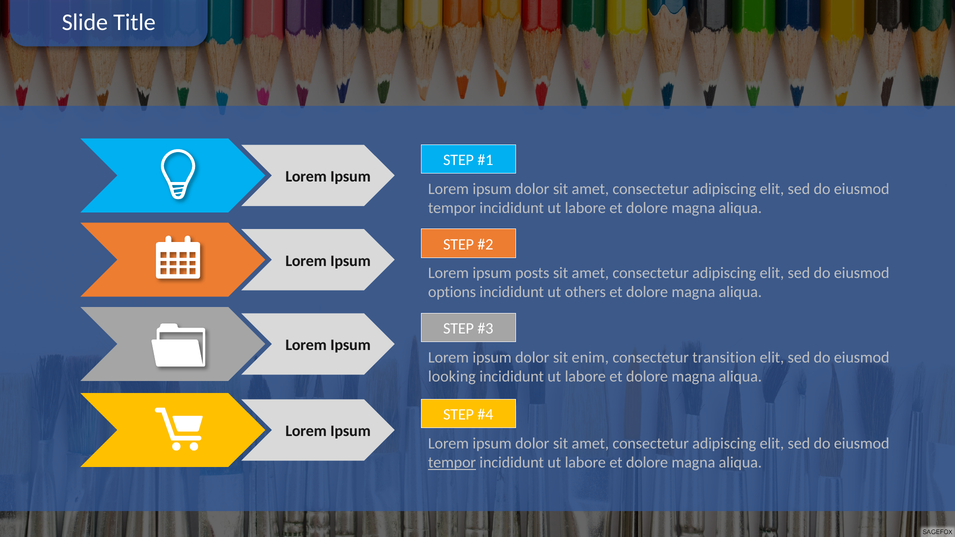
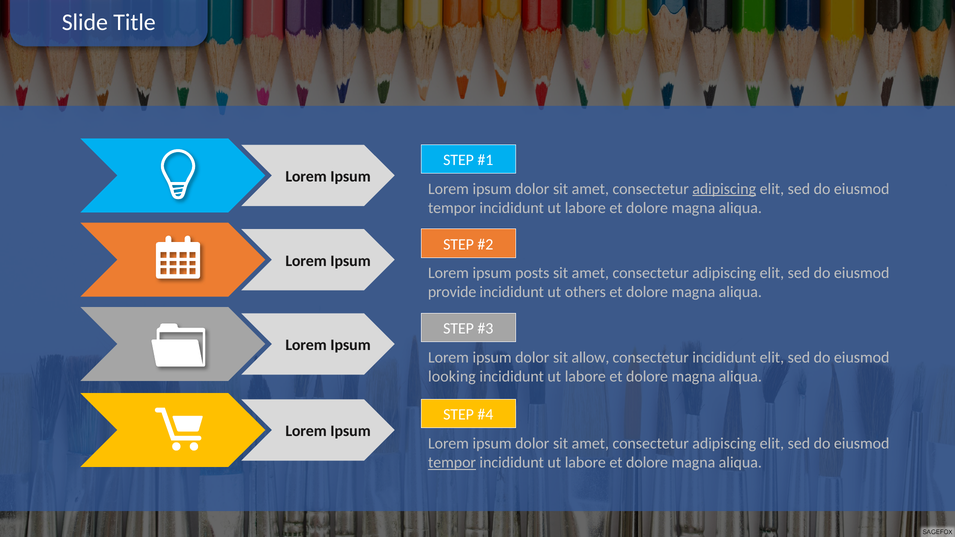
adipiscing at (724, 189) underline: none -> present
options: options -> provide
enim: enim -> allow
consectetur transition: transition -> incididunt
